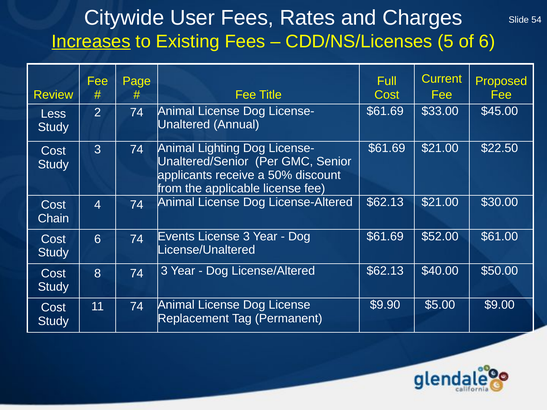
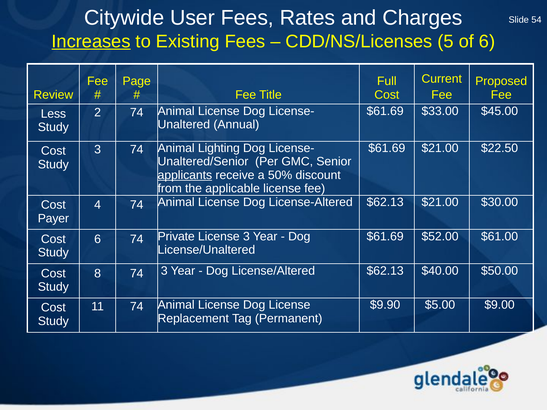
applicants underline: none -> present
Chain: Chain -> Payer
Events: Events -> Private
